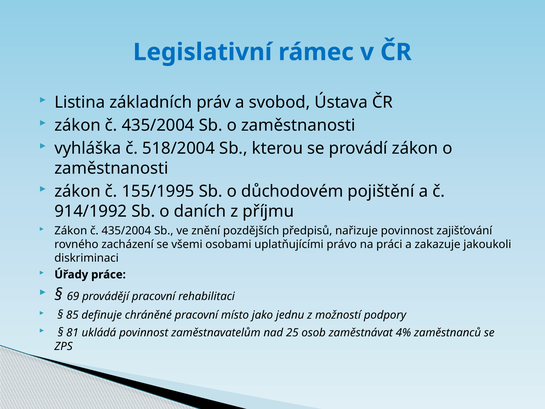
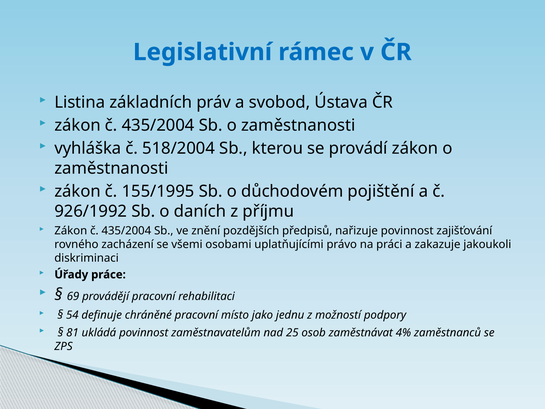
914/1992: 914/1992 -> 926/1992
85: 85 -> 54
